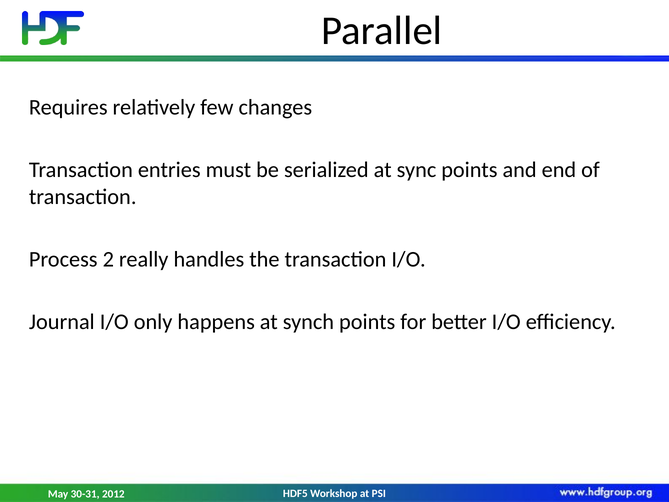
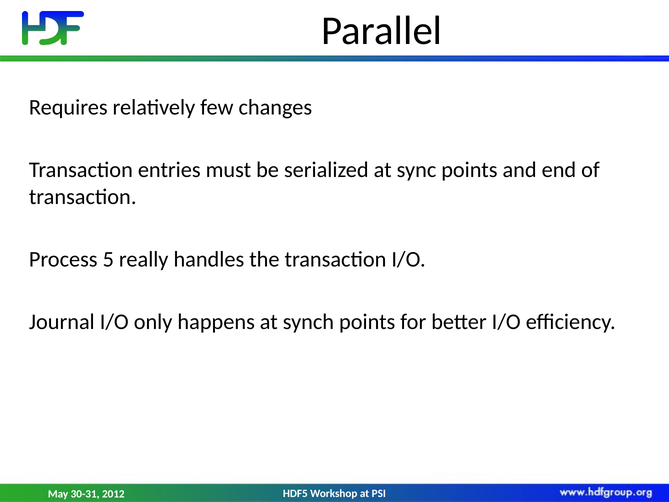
2: 2 -> 5
